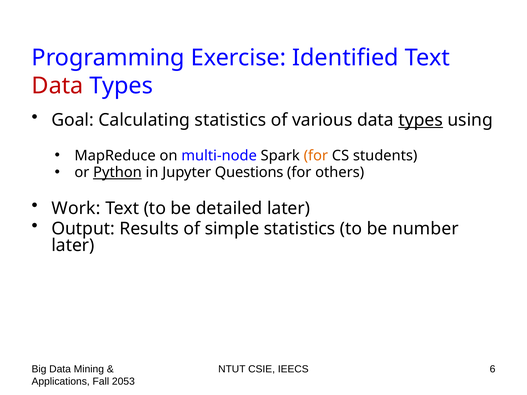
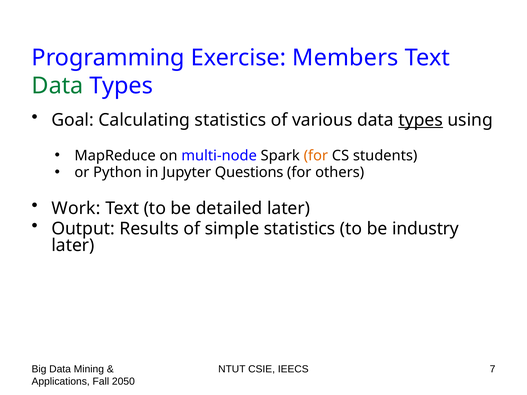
Identified: Identified -> Members
Data at (58, 86) colour: red -> green
Python underline: present -> none
number: number -> industry
6: 6 -> 7
2053: 2053 -> 2050
